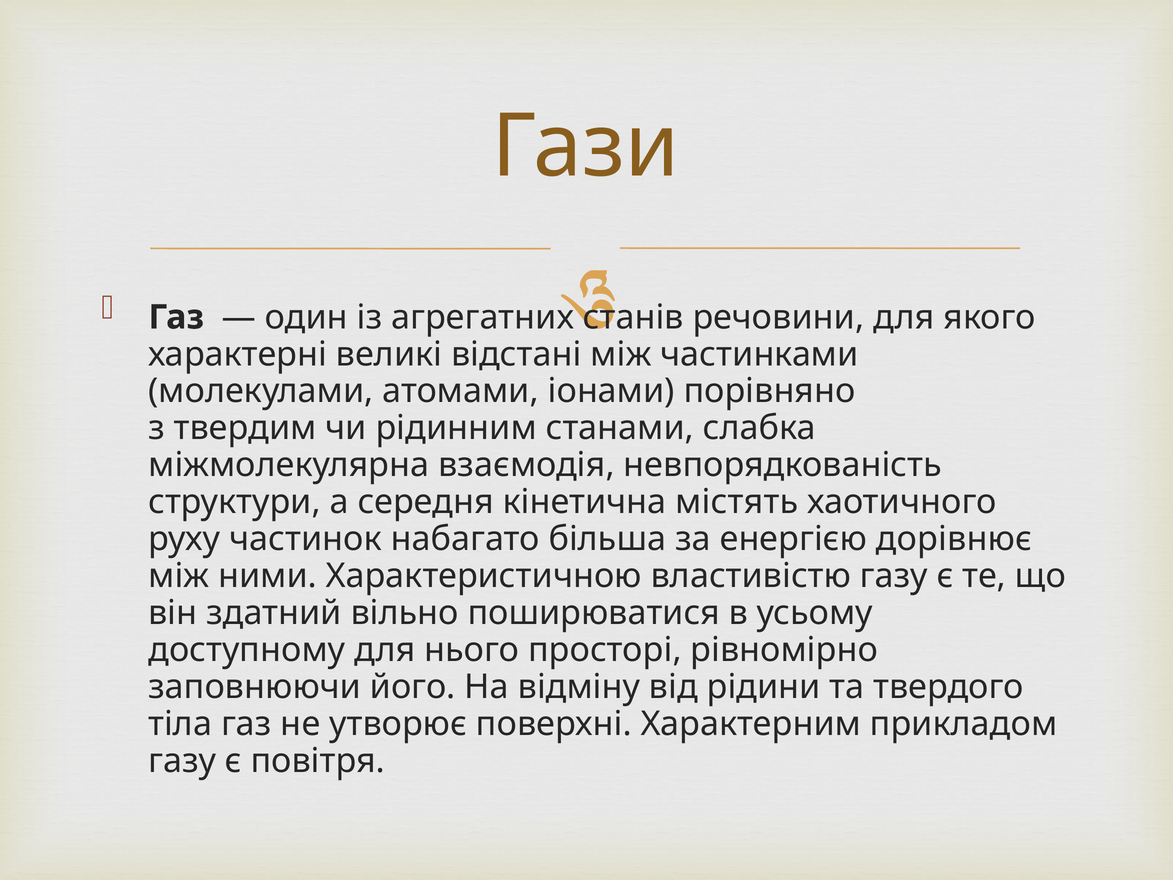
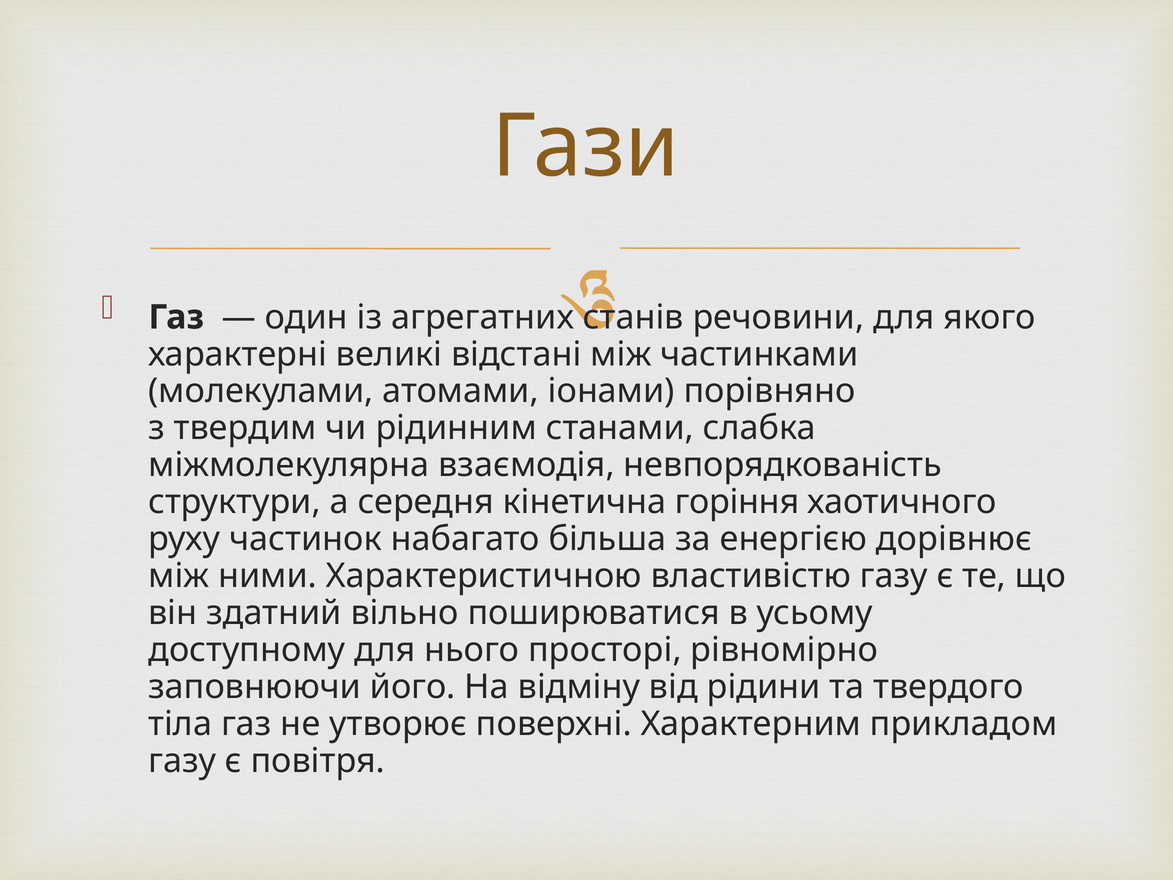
містять: містять -> горіння
